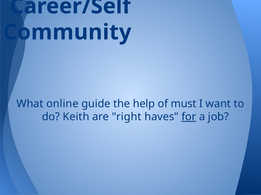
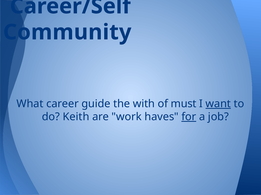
online: online -> career
help: help -> with
want underline: none -> present
right: right -> work
